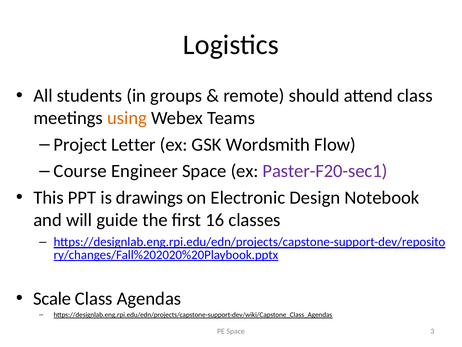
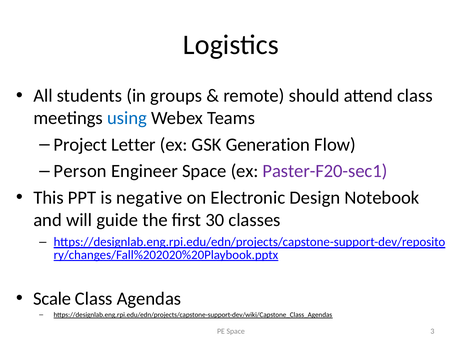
using colour: orange -> blue
Wordsmith: Wordsmith -> Generation
Course: Course -> Person
drawings: drawings -> negative
16: 16 -> 30
